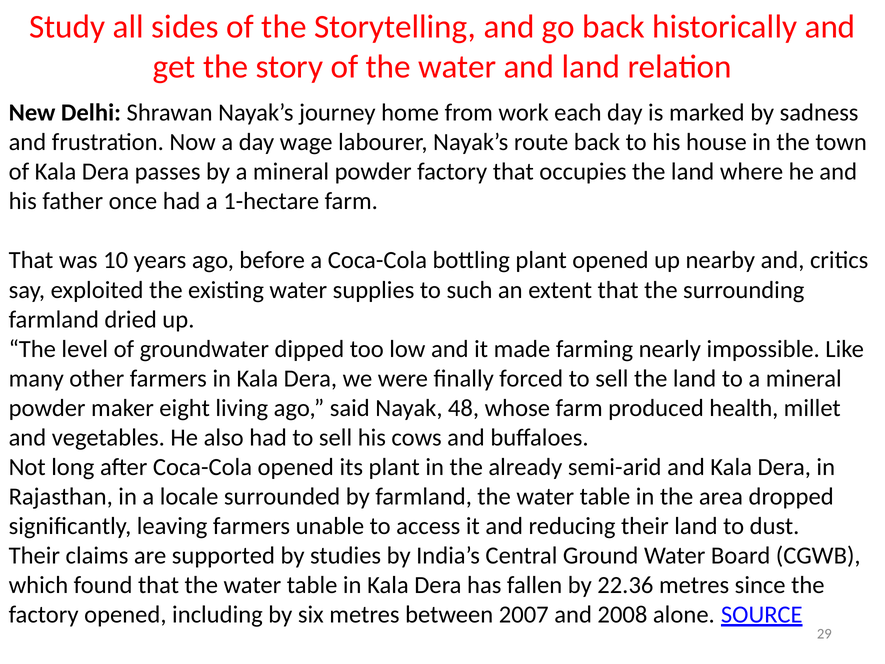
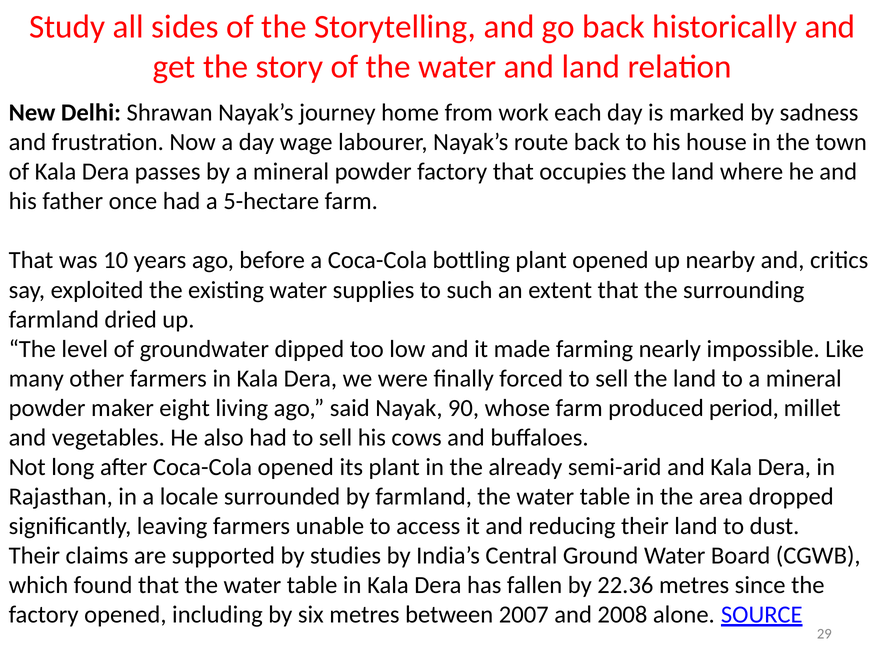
1-hectare: 1-hectare -> 5-hectare
48: 48 -> 90
health: health -> period
